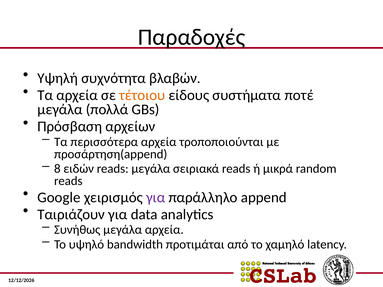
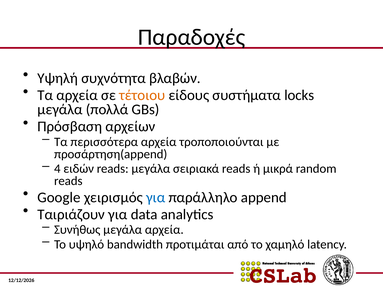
ποτέ: ποτέ -> locks
8: 8 -> 4
για at (156, 198) colour: purple -> blue
